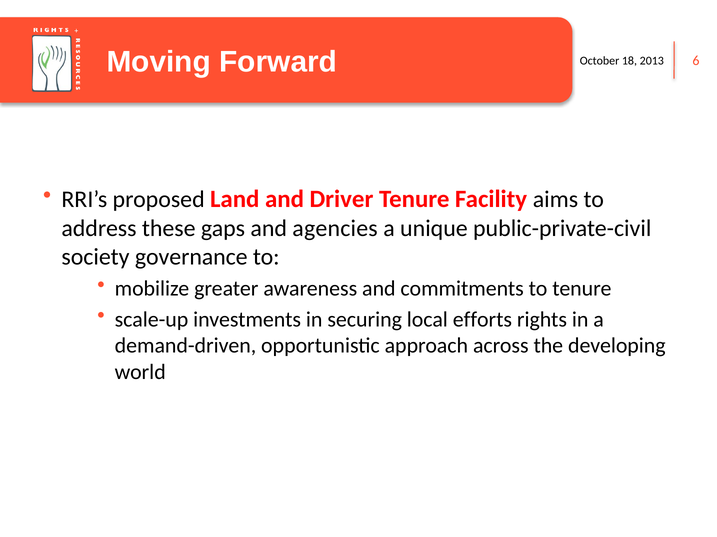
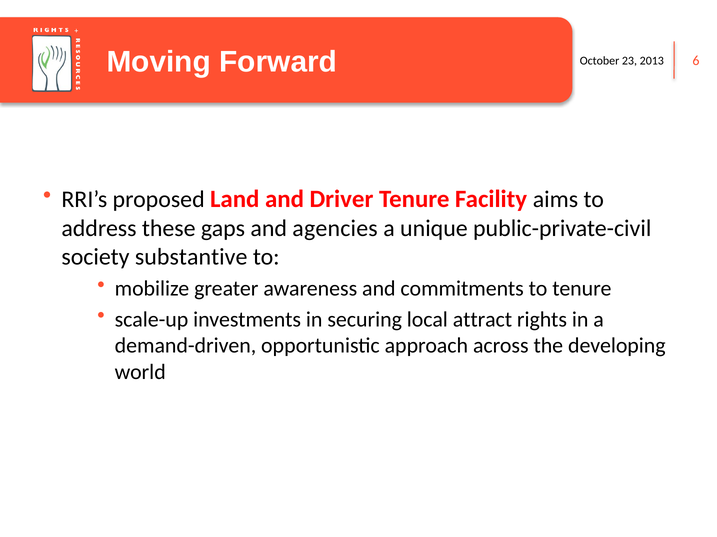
18: 18 -> 23
governance: governance -> substantive
efforts: efforts -> attract
